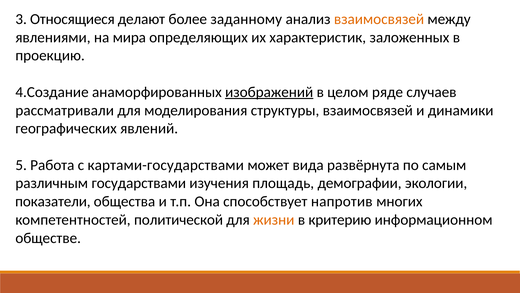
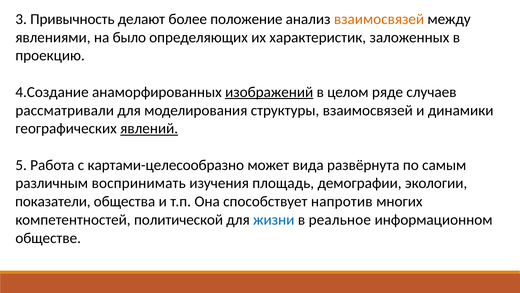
Относящиеся: Относящиеся -> Привычность
заданному: заданному -> положение
мира: мира -> было
явлений underline: none -> present
картами-государствами: картами-государствами -> картами-целесообразно
государствами: государствами -> воспринимать
жизни colour: orange -> blue
критерию: критерию -> реальное
